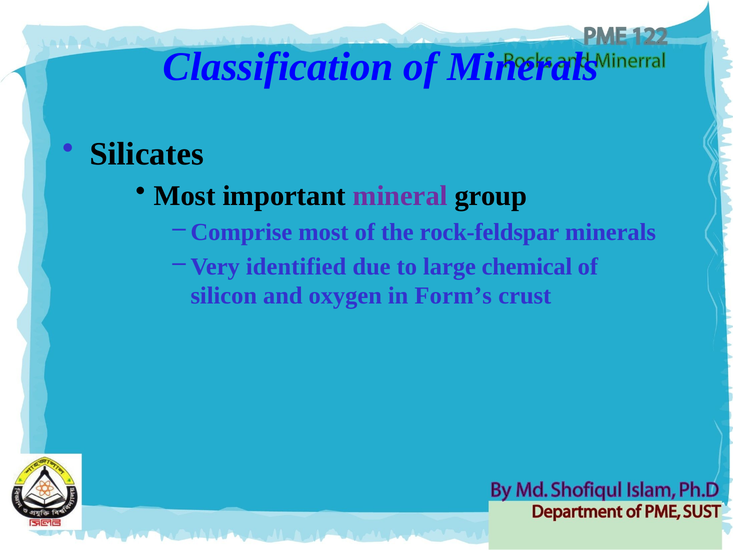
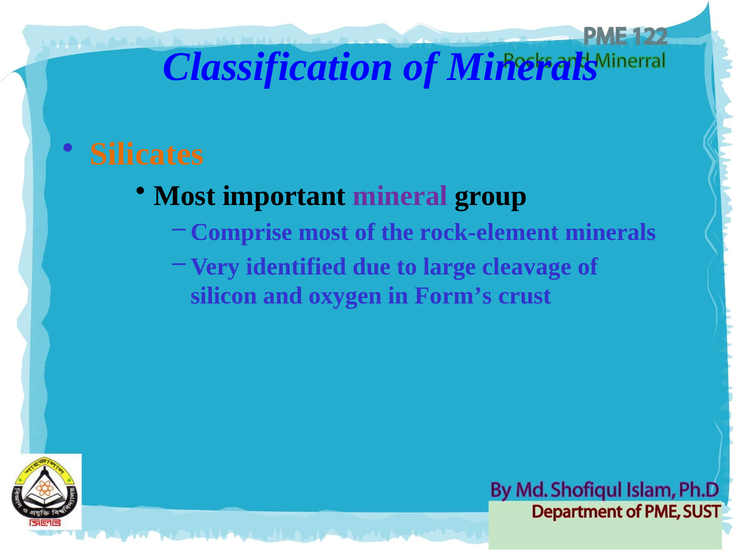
Silicates colour: black -> orange
rock-feldspar: rock-feldspar -> rock-element
chemical: chemical -> cleavage
